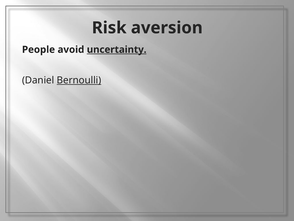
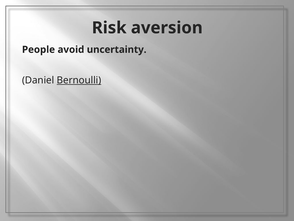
uncertainty underline: present -> none
